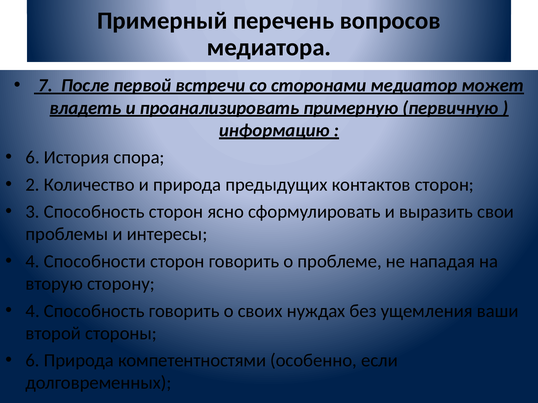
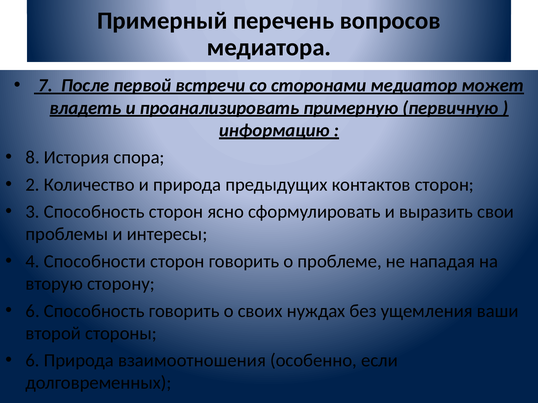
6 at (33, 158): 6 -> 8
4 at (33, 311): 4 -> 6
компетентностями: компетентностями -> взаимоотношения
